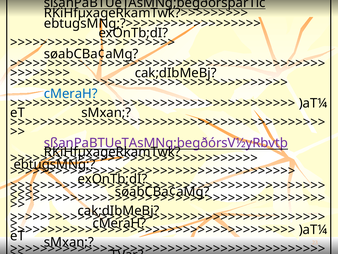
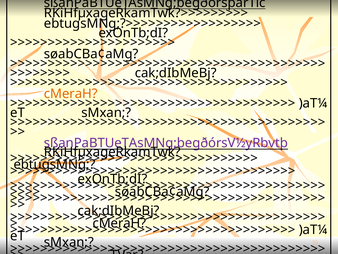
cMeraH at (71, 94) colour: blue -> orange
